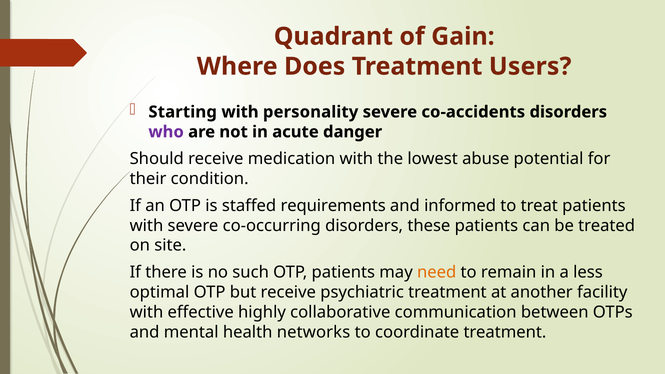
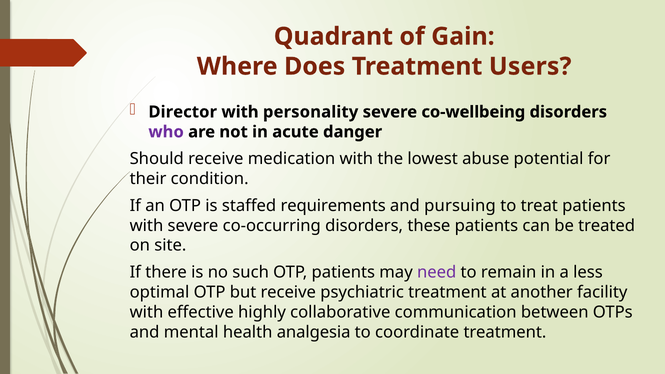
Starting: Starting -> Director
co-accidents: co-accidents -> co-wellbeing
informed: informed -> pursuing
need colour: orange -> purple
networks: networks -> analgesia
